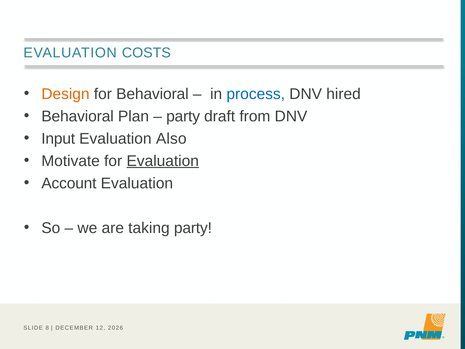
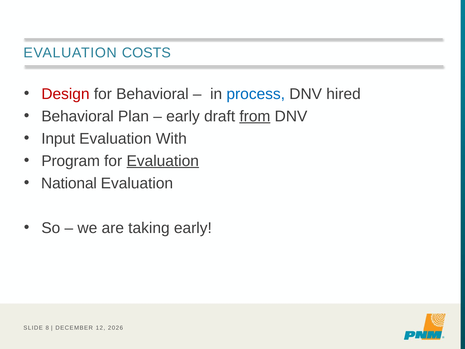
Design colour: orange -> red
party at (183, 116): party -> early
from underline: none -> present
Also: Also -> With
Motivate: Motivate -> Program
Account: Account -> National
taking party: party -> early
